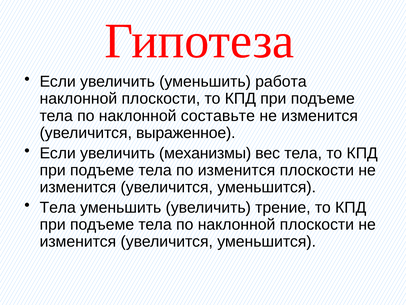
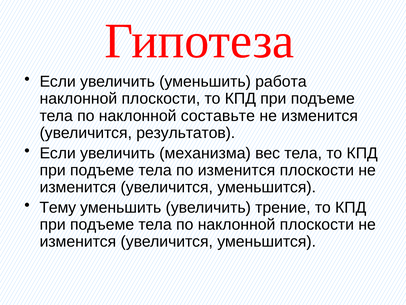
выраженное: выраженное -> результатов
механизмы: механизмы -> механизма
Тела at (58, 207): Тела -> Тему
